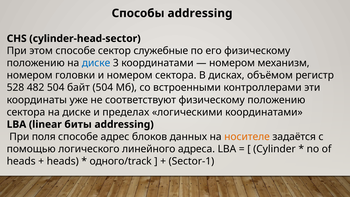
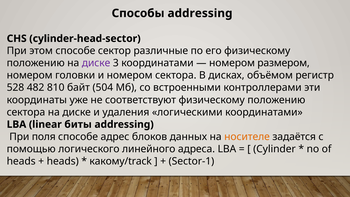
служебные: служебные -> различные
диске at (96, 63) colour: blue -> purple
механизм: механизм -> размером
482 504: 504 -> 810
пределах: пределах -> удаления
одного/track: одного/track -> какому/track
